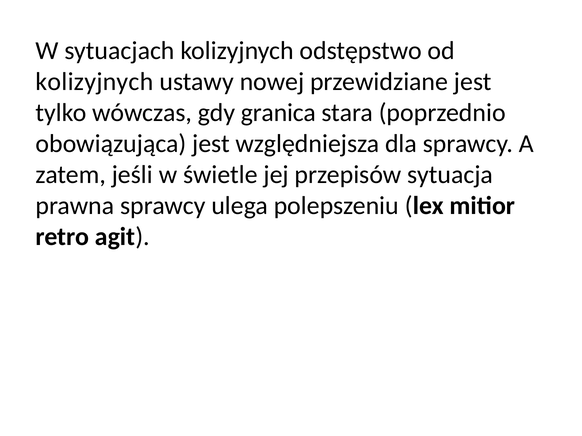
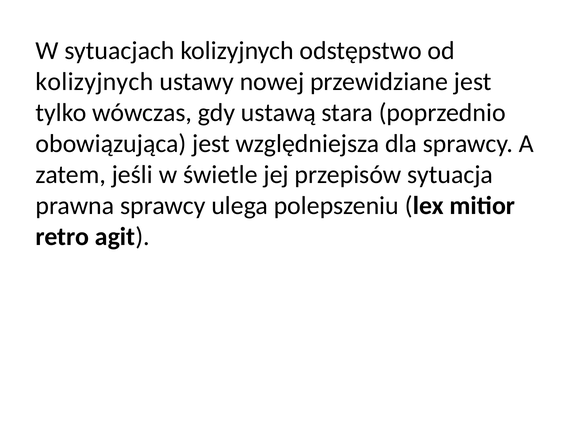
granica: granica -> ustawą
